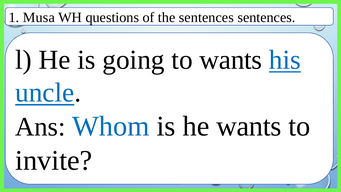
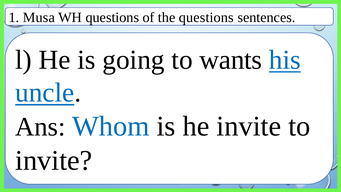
the sentences: sentences -> questions
he wants: wants -> invite
